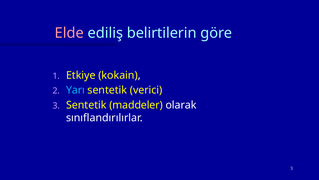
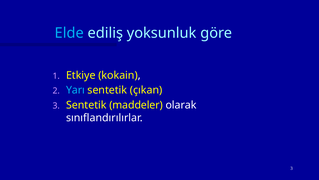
Elde colour: pink -> light blue
belirtilerin: belirtilerin -> yoksunluk
verici: verici -> çıkan
